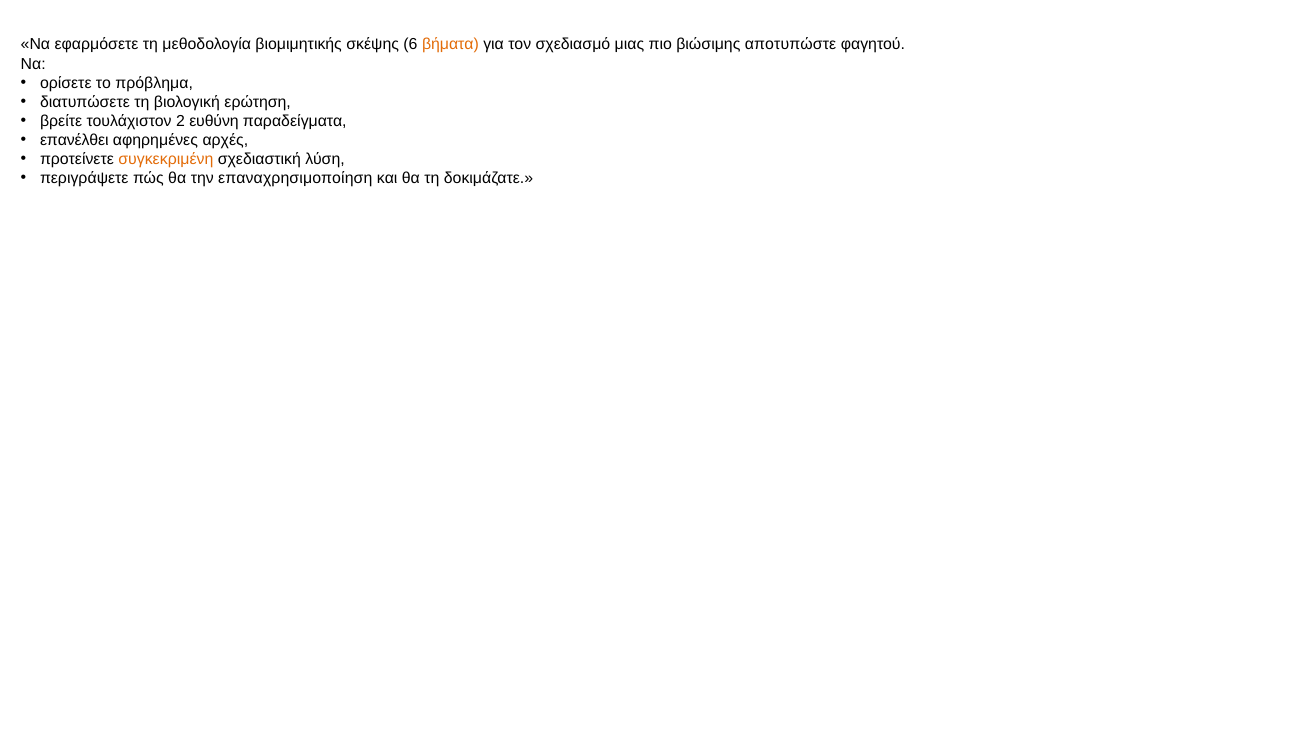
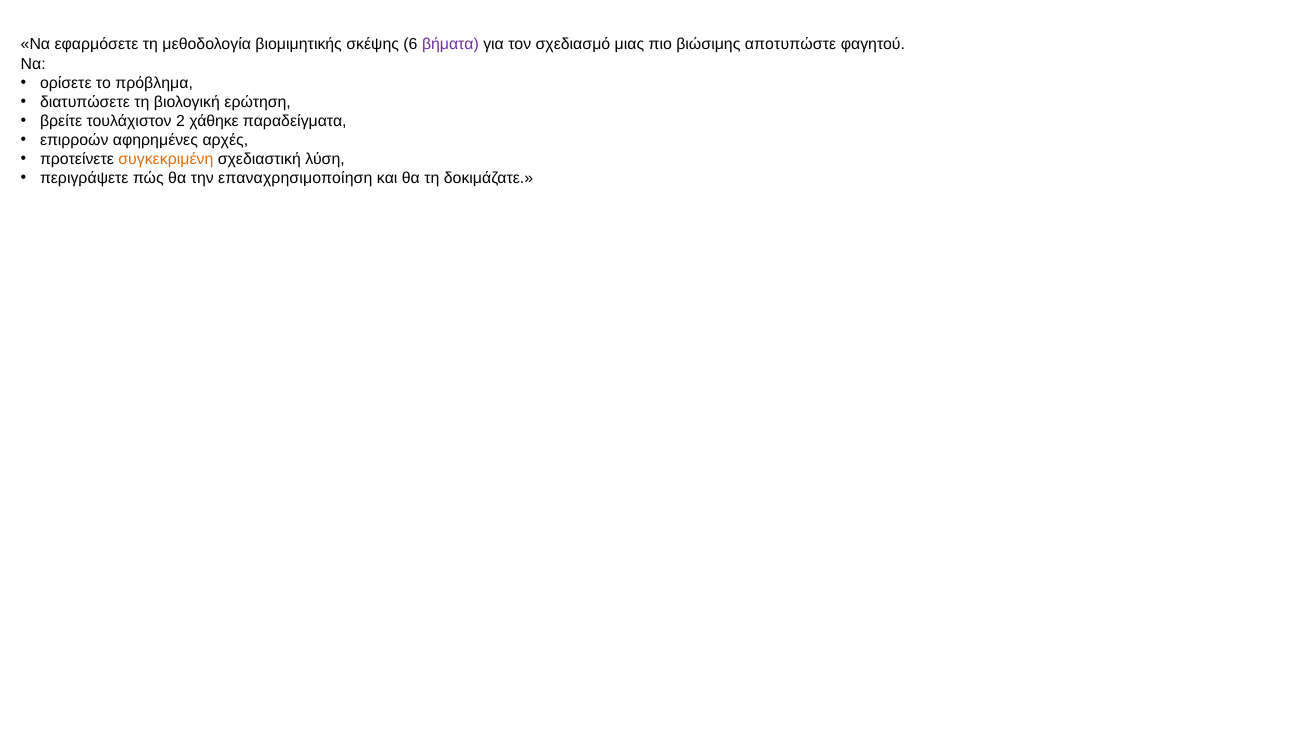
βήματα colour: orange -> purple
ευθύνη: ευθύνη -> χάθηκε
επανέλθει: επανέλθει -> επιρροών
